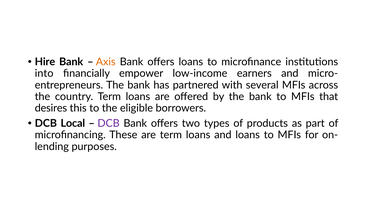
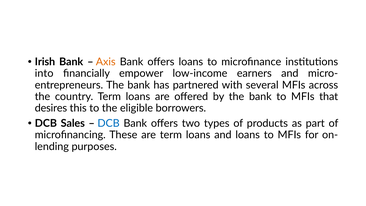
Hire: Hire -> Irish
Local: Local -> Sales
DCB at (109, 123) colour: purple -> blue
